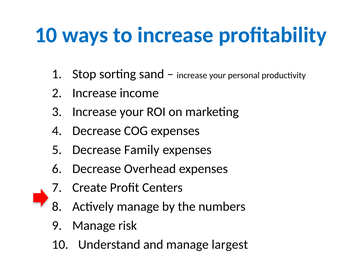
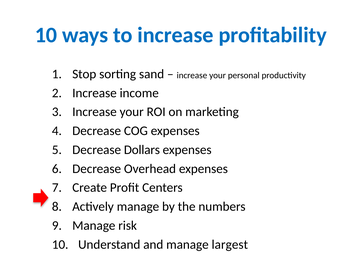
Family: Family -> Dollars
